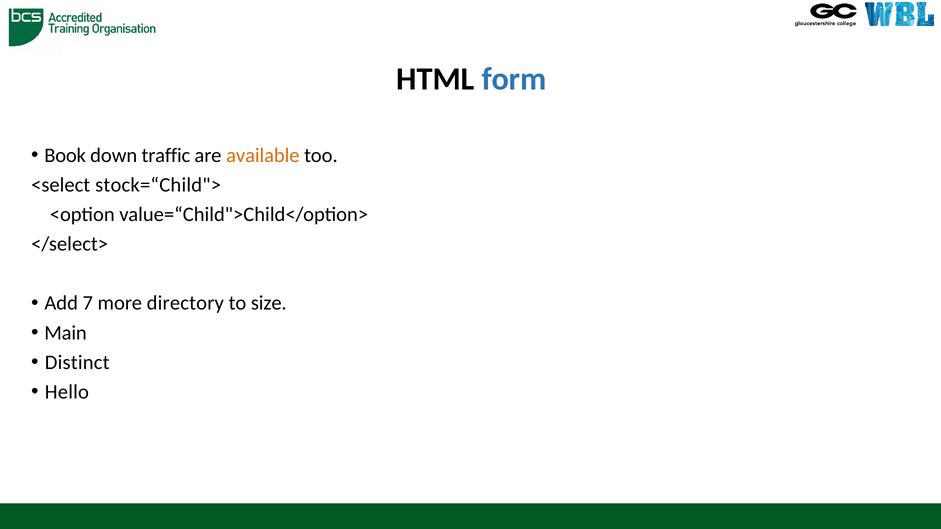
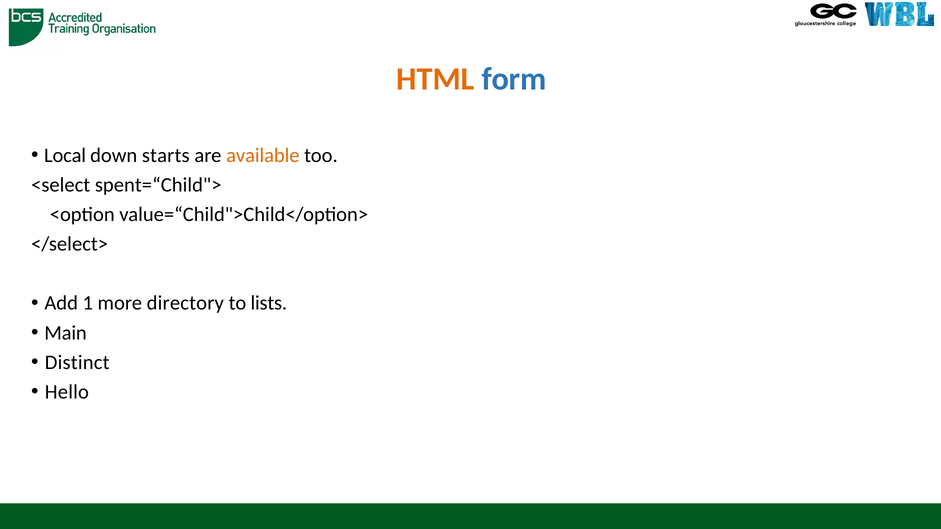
HTML colour: black -> orange
Book: Book -> Local
traffic: traffic -> starts
stock=“Child">: stock=“Child"> -> spent=“Child">
7: 7 -> 1
size: size -> lists
